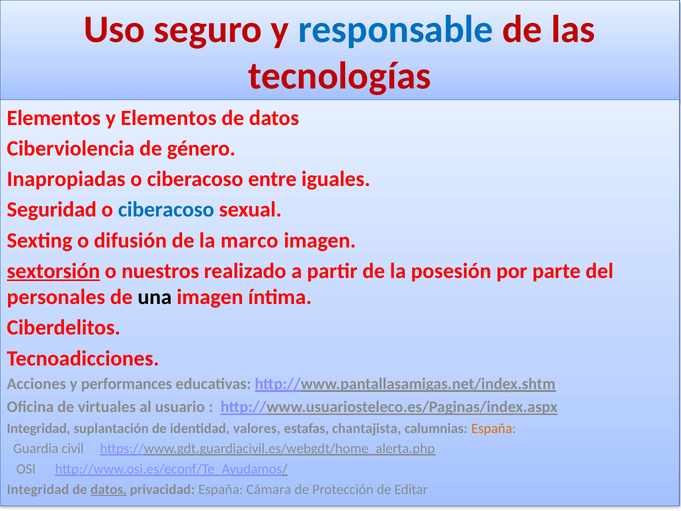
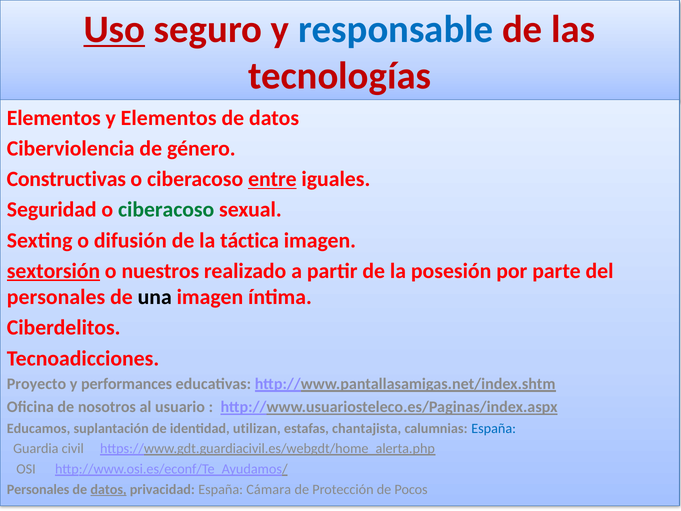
Uso underline: none -> present
Inapropiadas: Inapropiadas -> Constructivas
entre underline: none -> present
ciberacoso at (166, 210) colour: blue -> green
marco: marco -> táctica
Acciones: Acciones -> Proyecto
virtuales: virtuales -> nosotros
Integridad at (39, 428): Integridad -> Educamos
valores: valores -> utilizan
España at (494, 428) colour: orange -> blue
Integridad at (38, 489): Integridad -> Personales
Editar: Editar -> Pocos
